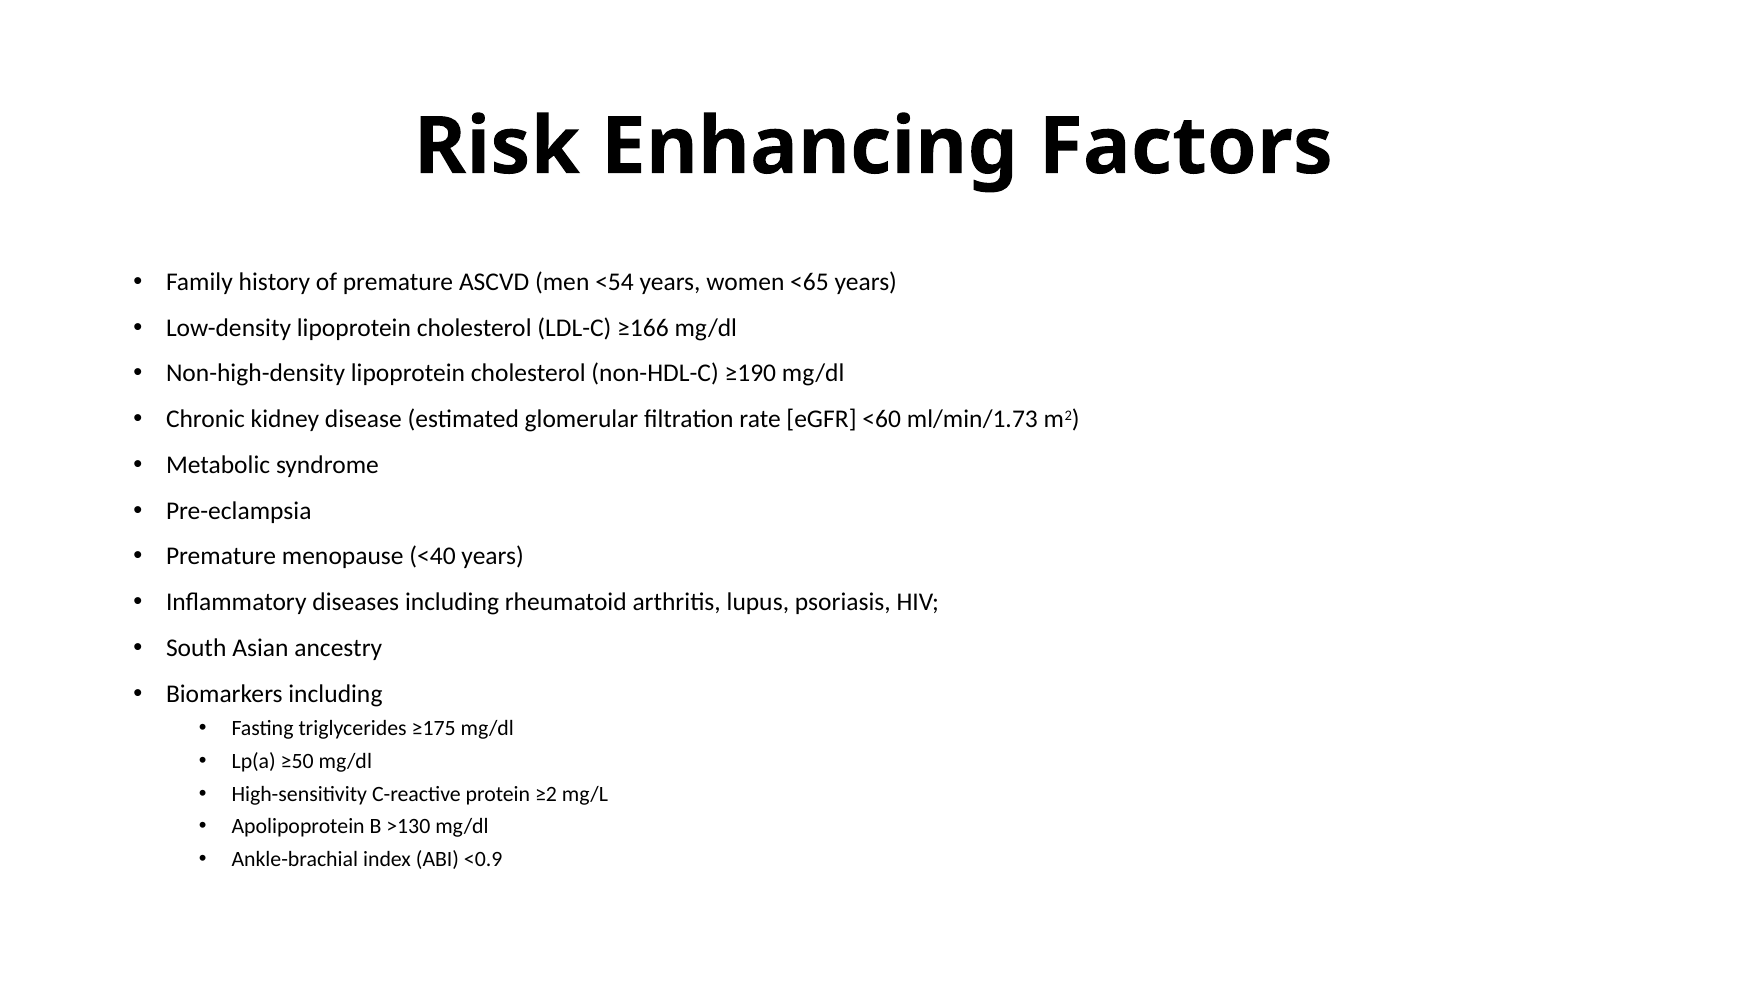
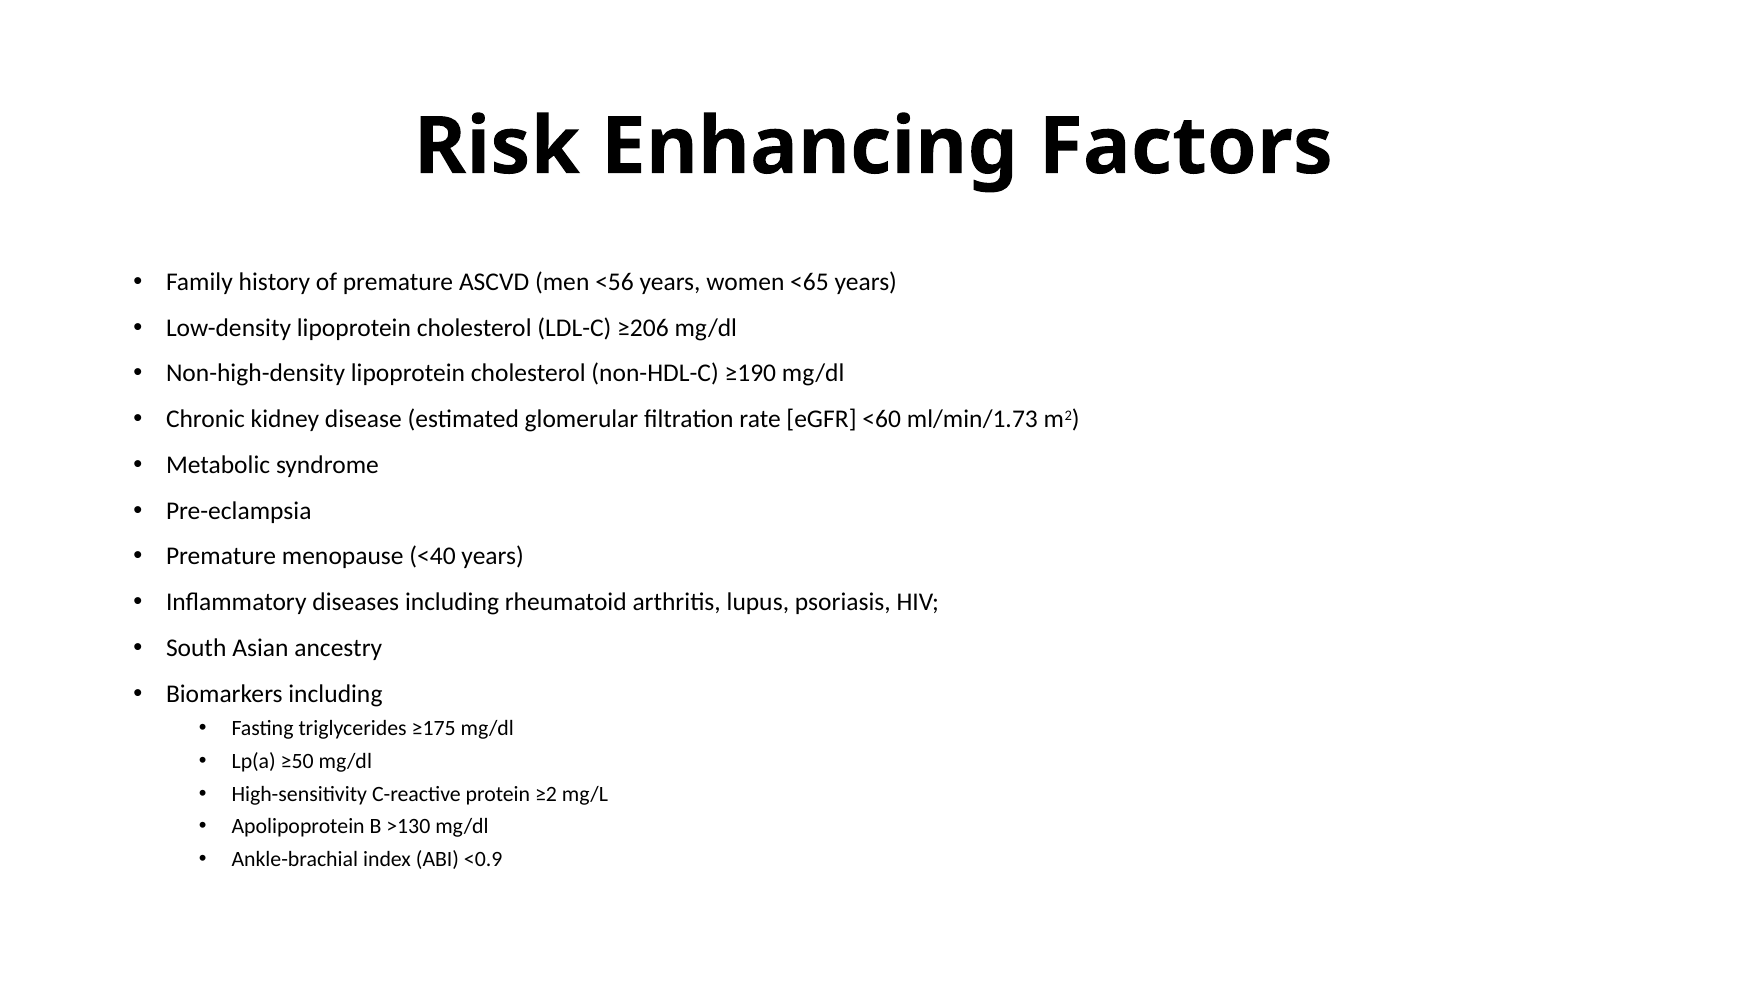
<54: <54 -> <56
≥166: ≥166 -> ≥206
